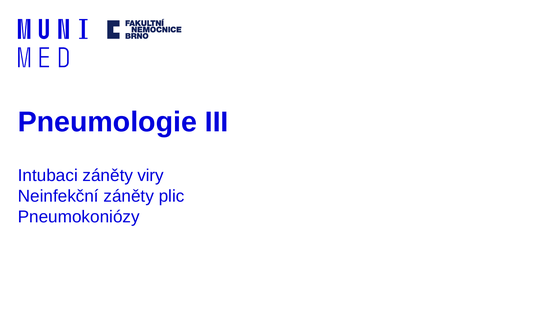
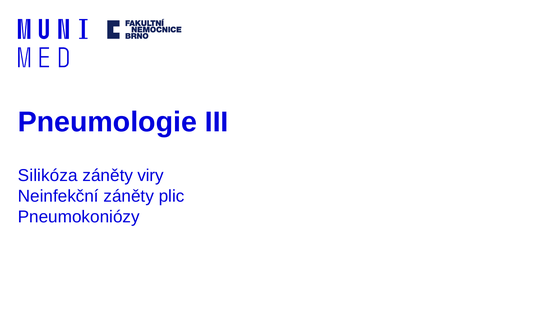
Intubaci: Intubaci -> Silikóza
